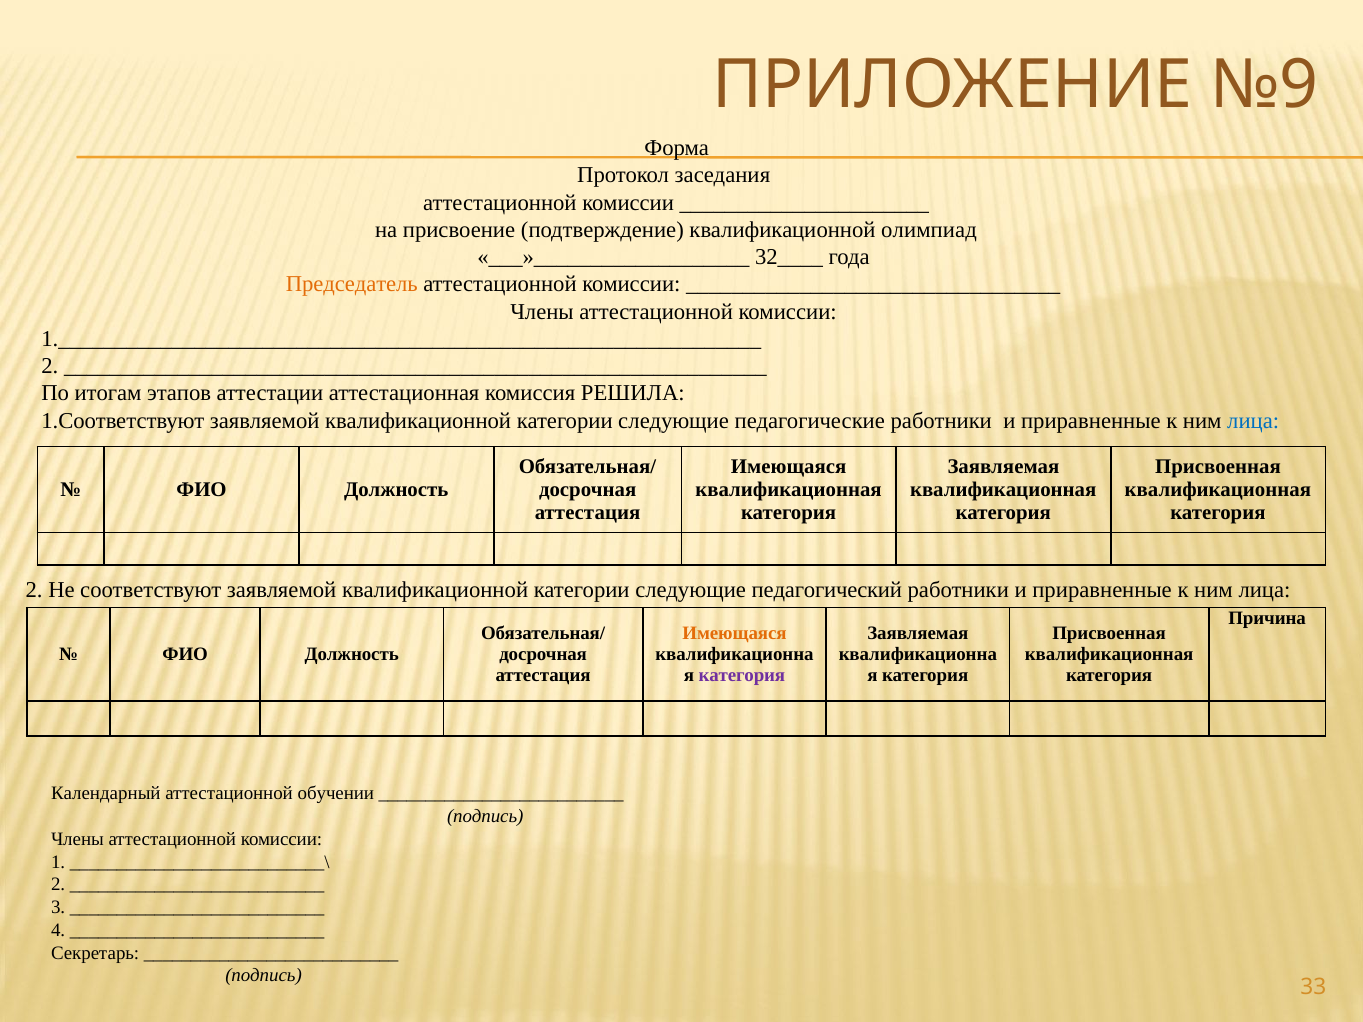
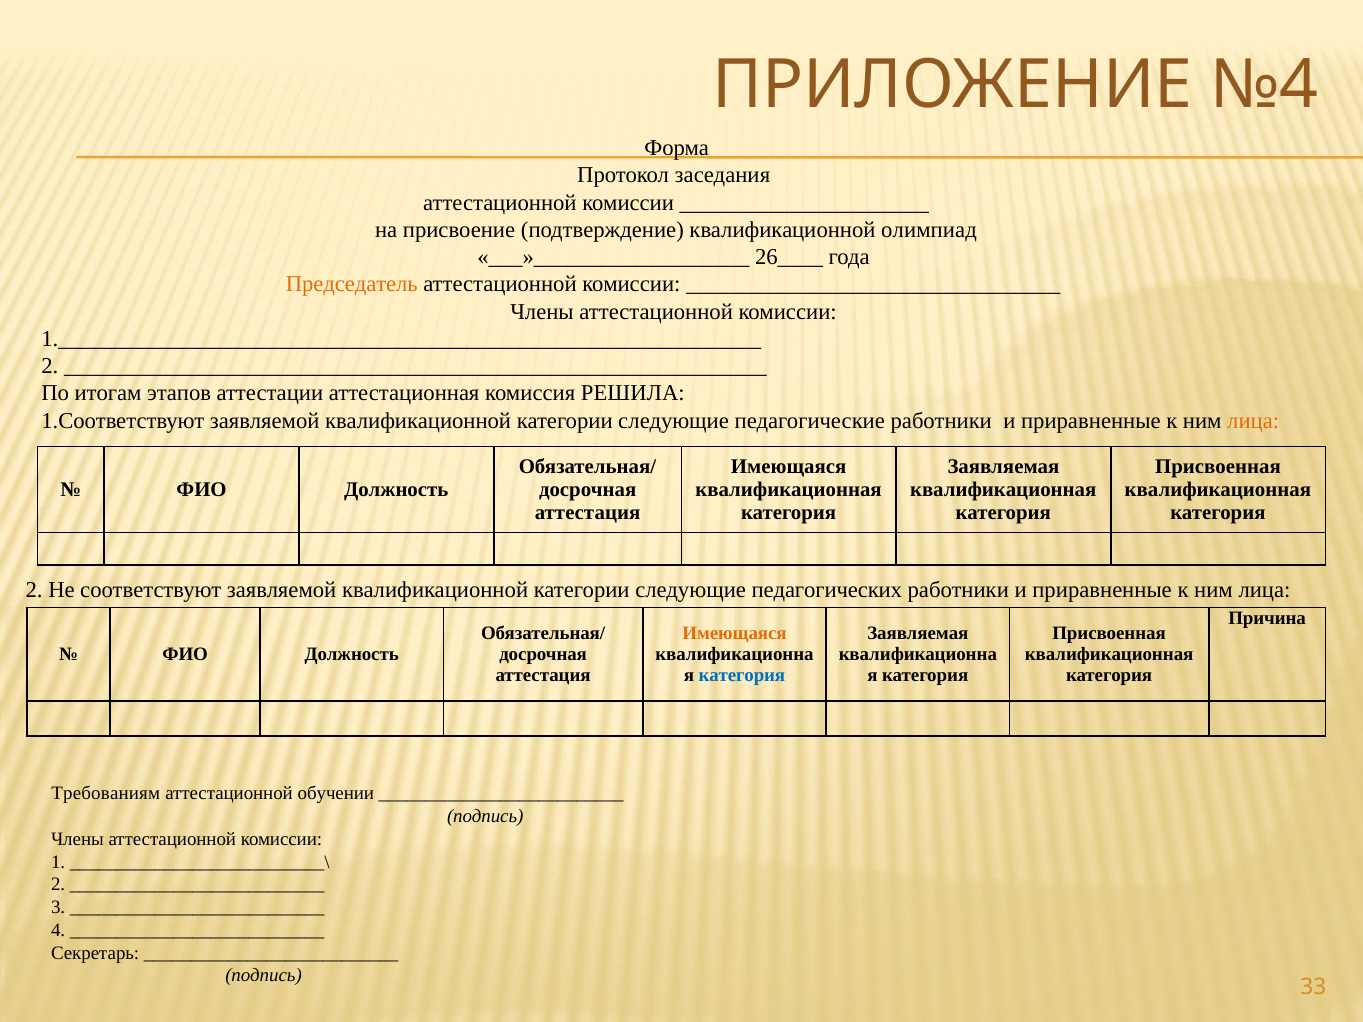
№9: №9 -> №4
32____: 32____ -> 26____
лица at (1253, 421) colour: blue -> orange
педагогический: педагогический -> педагогических
категория at (742, 675) colour: purple -> blue
Календарный: Календарный -> Требованиям
